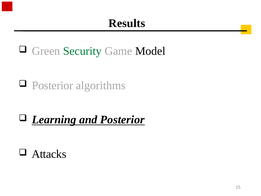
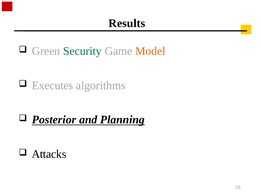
Model colour: black -> orange
Posterior at (52, 85): Posterior -> Executes
Learning: Learning -> Posterior
and Posterior: Posterior -> Planning
